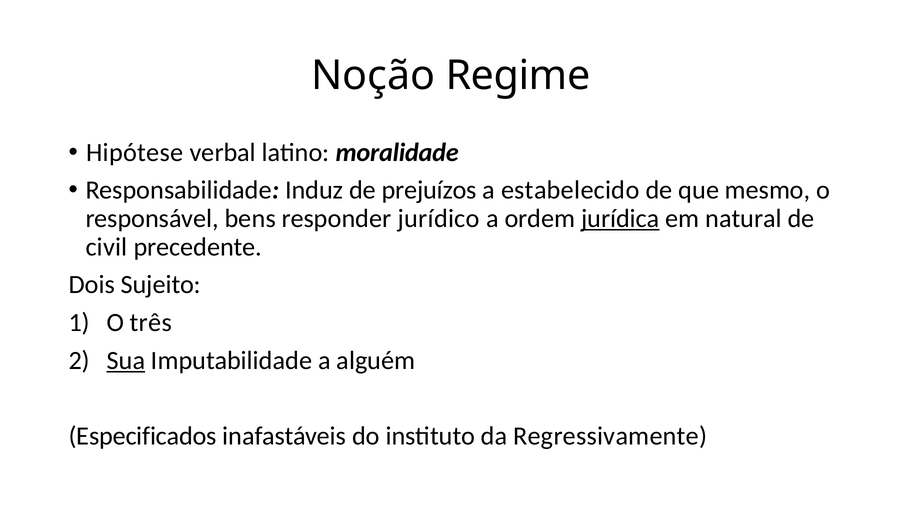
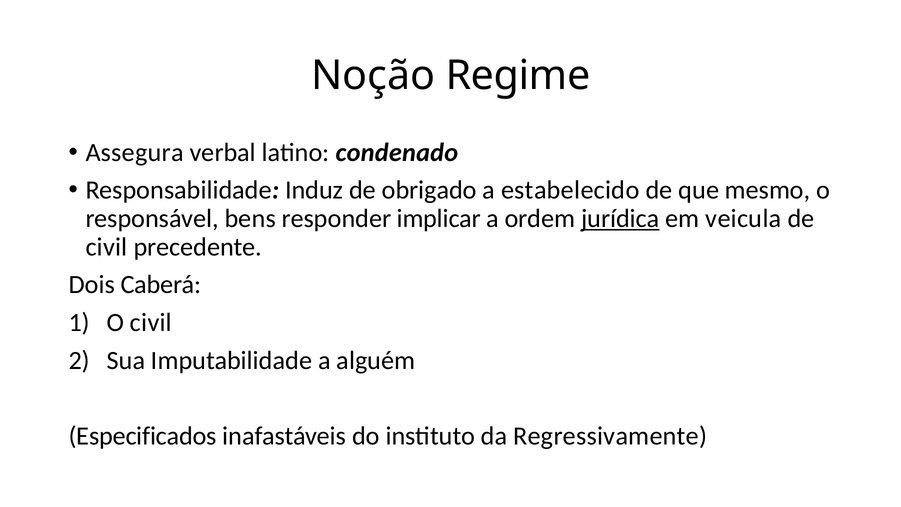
Hipótese: Hipótese -> Assegura
moralidade: moralidade -> condenado
prejuízos: prejuízos -> obrigado
jurídico: jurídico -> implicar
natural: natural -> veicula
Sujeito: Sujeito -> Caberá
O três: três -> civil
Sua underline: present -> none
